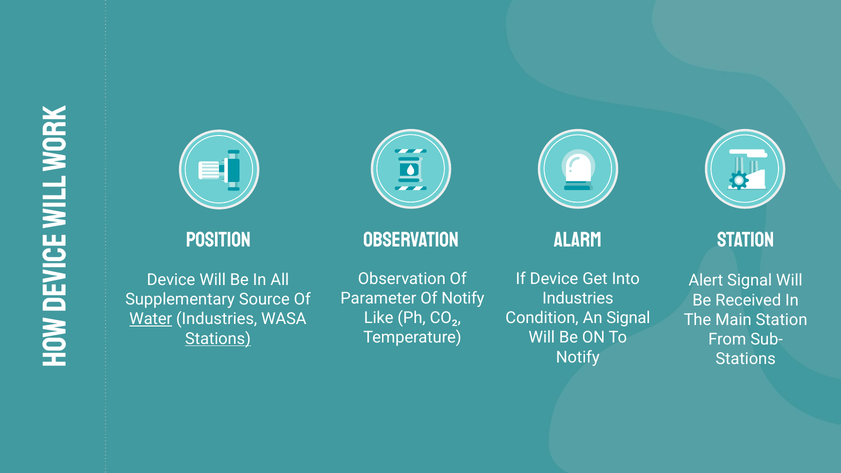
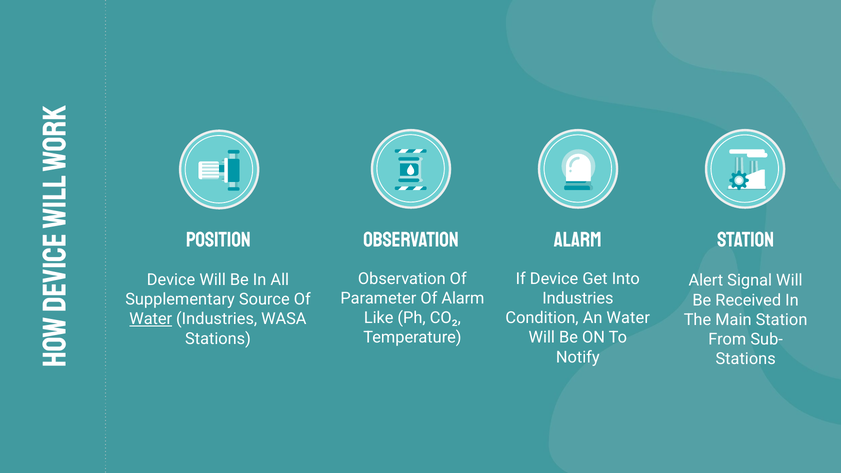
Of Notify: Notify -> Alarm
An Signal: Signal -> Water
Stations at (218, 339) underline: present -> none
